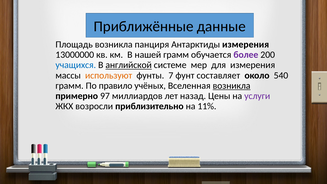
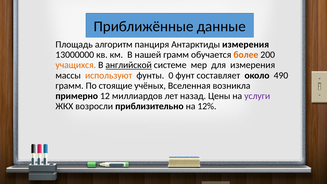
Площадь возникла: возникла -> алгоритм
более colour: purple -> orange
учащихся colour: blue -> orange
7: 7 -> 0
540: 540 -> 490
правило: правило -> стоящие
возникла at (232, 86) underline: present -> none
97: 97 -> 12
11%: 11% -> 12%
